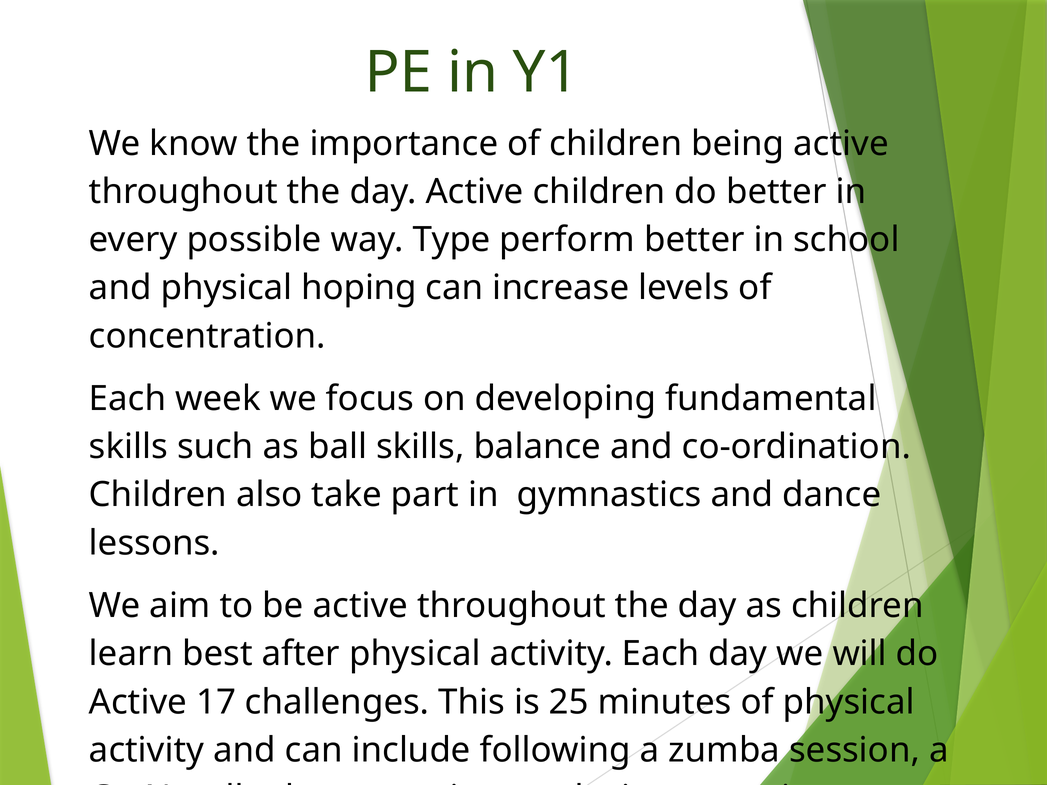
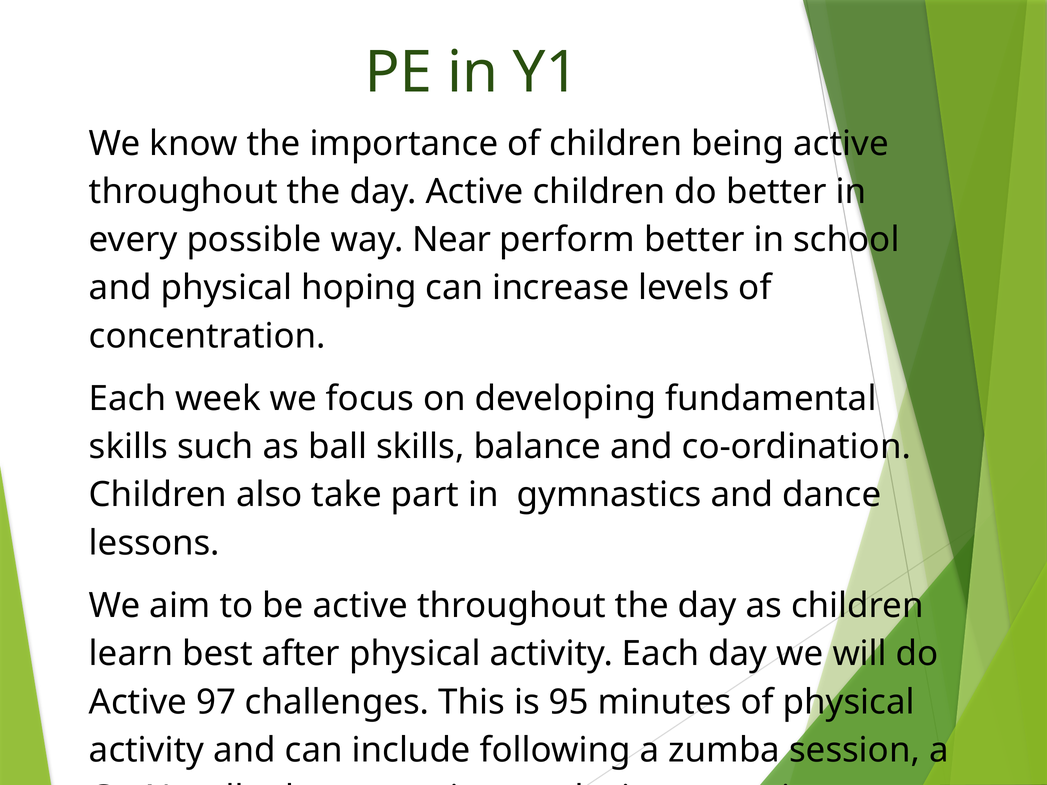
Type: Type -> Near
17: 17 -> 97
25: 25 -> 95
